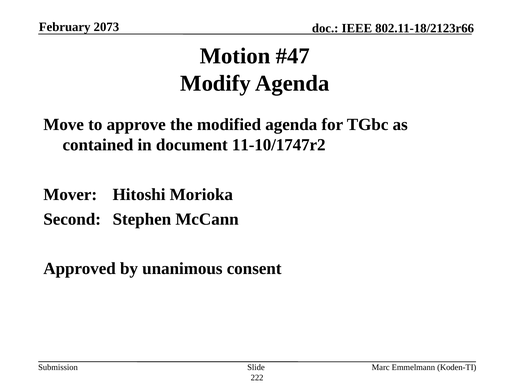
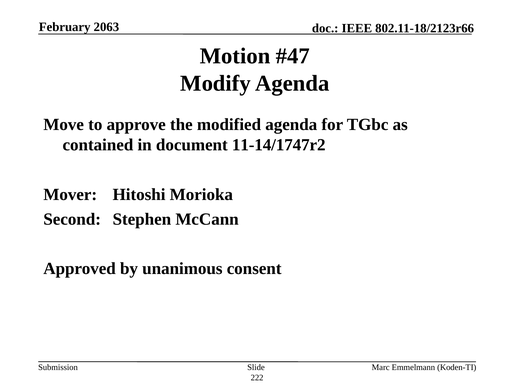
2073: 2073 -> 2063
11-10/1747r2: 11-10/1747r2 -> 11-14/1747r2
